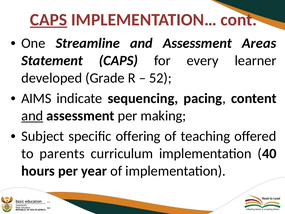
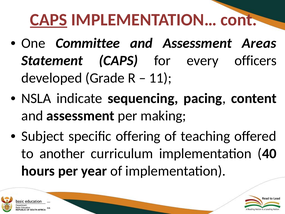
Streamline: Streamline -> Committee
learner: learner -> officers
52: 52 -> 11
AIMS: AIMS -> NSLA
and at (32, 116) underline: present -> none
parents: parents -> another
